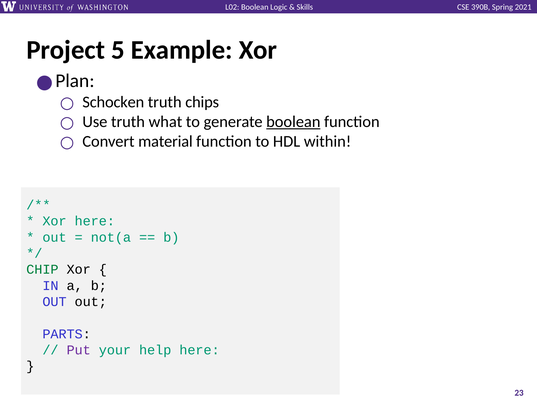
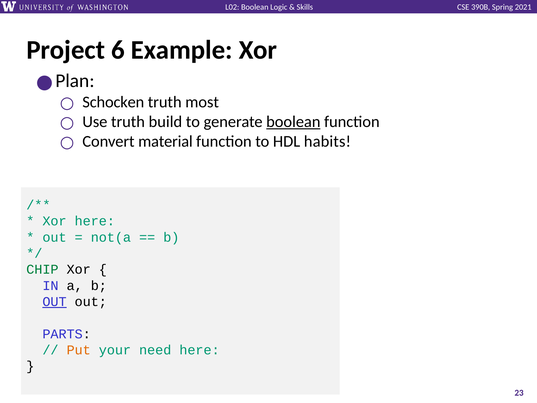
5: 5 -> 6
chips: chips -> most
what: what -> build
within: within -> habits
OUT at (55, 302) underline: none -> present
Put colour: purple -> orange
help: help -> need
